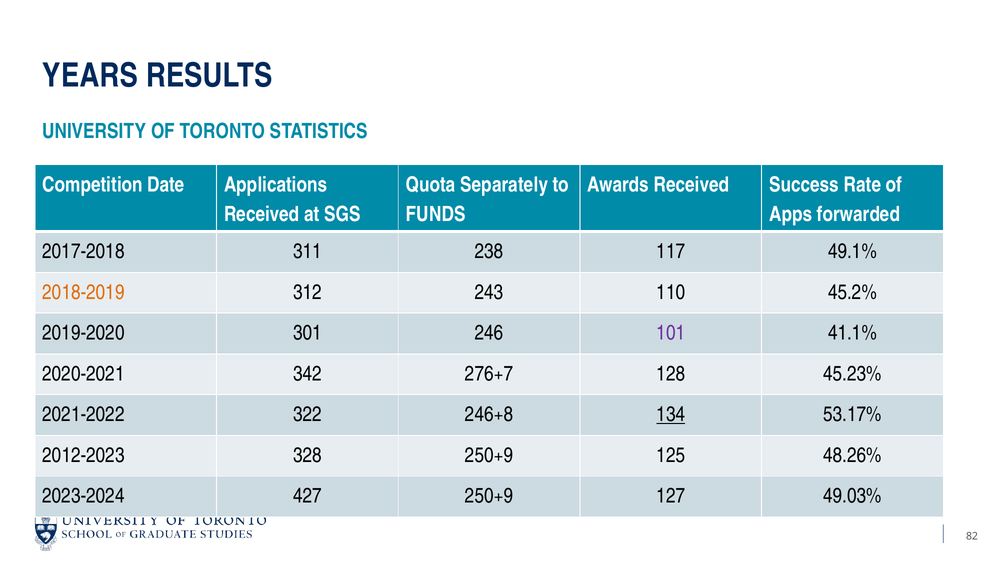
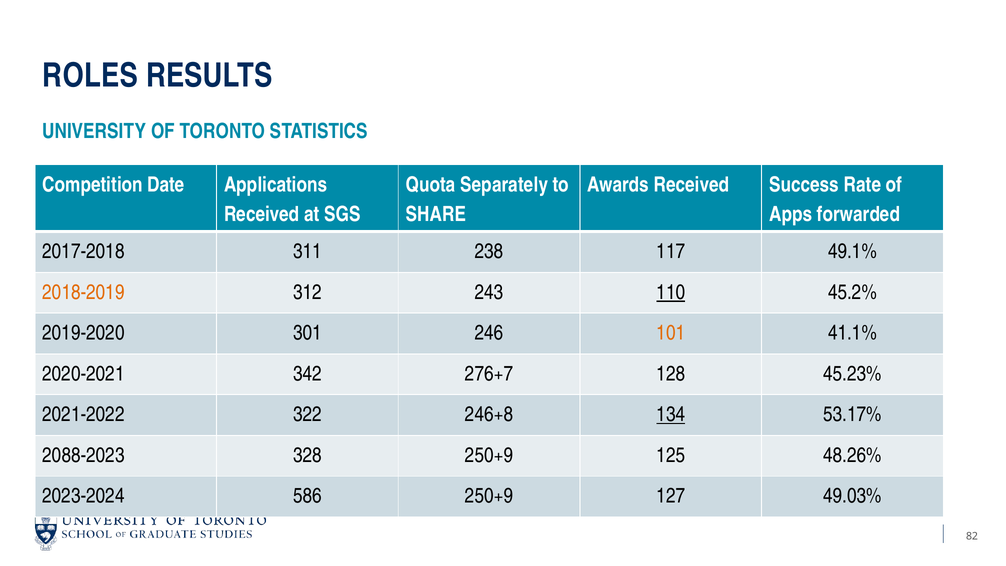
YEARS: YEARS -> ROLES
FUNDS: FUNDS -> SHARE
110 underline: none -> present
101 colour: purple -> orange
2012-2023: 2012-2023 -> 2088-2023
427: 427 -> 586
